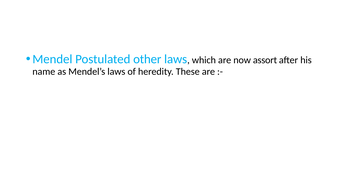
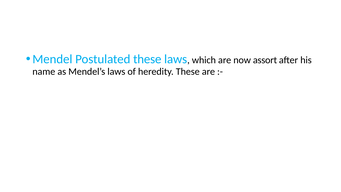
Postulated other: other -> these
